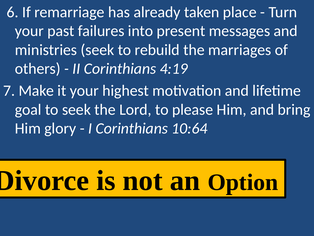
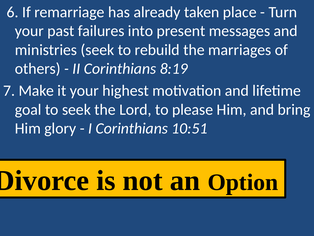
4:19: 4:19 -> 8:19
10:64: 10:64 -> 10:51
